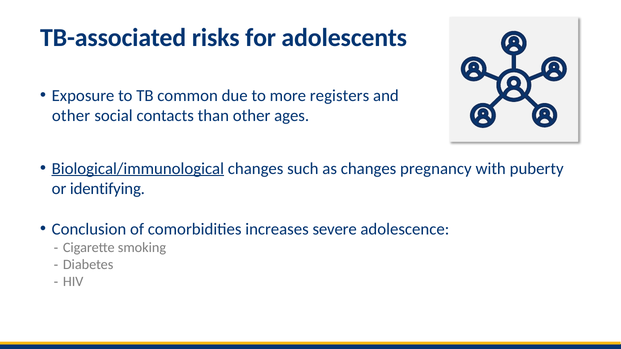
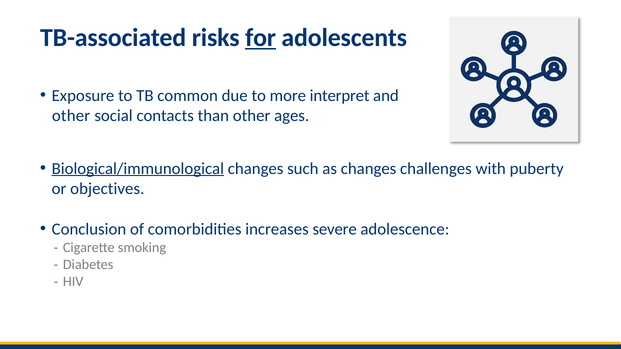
for underline: none -> present
registers: registers -> interpret
pregnancy: pregnancy -> challenges
identifying: identifying -> objectives
